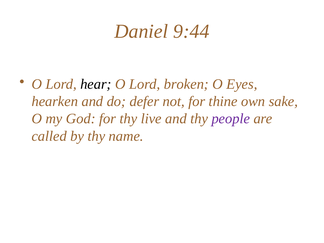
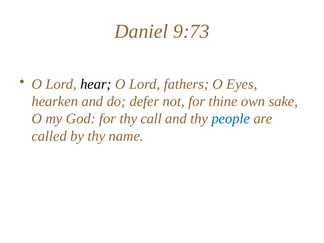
9:44: 9:44 -> 9:73
broken: broken -> fathers
live: live -> call
people colour: purple -> blue
